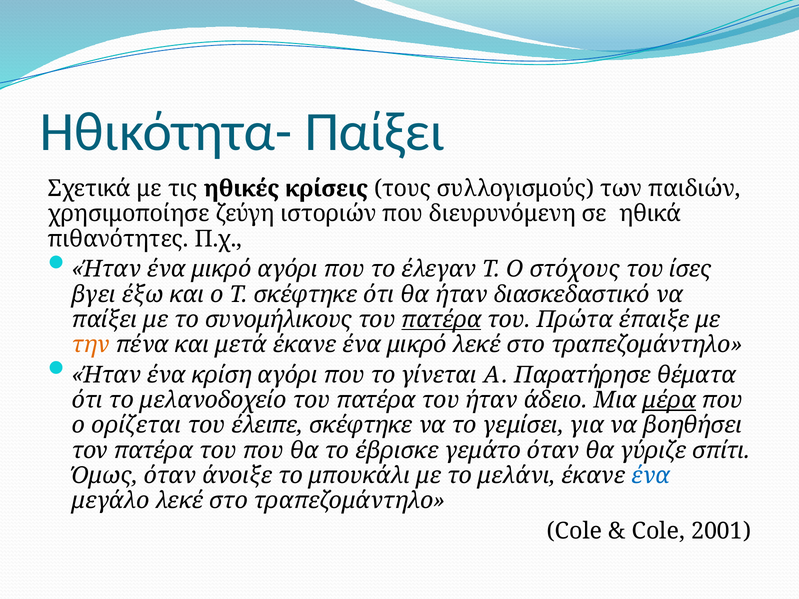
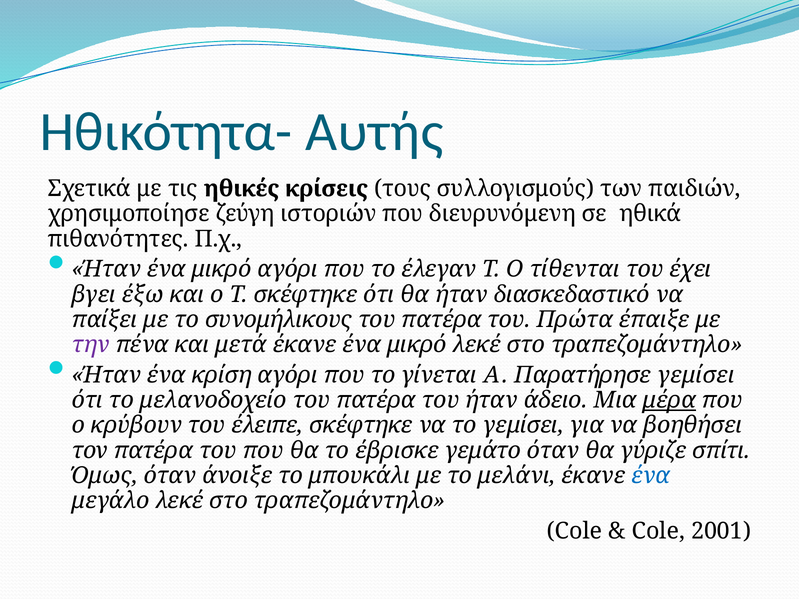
Ηθικότητα- Παίξει: Παίξει -> Αυτής
στόχους: στόχους -> τίθενται
ίσες: ίσες -> έχει
πατέρα at (441, 320) underline: present -> none
την colour: orange -> purple
Παρατήρησε θέματα: θέματα -> γεμίσει
ορίζεται: ορίζεται -> κρύβουν
